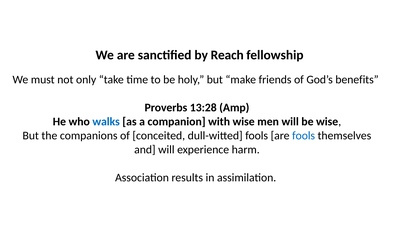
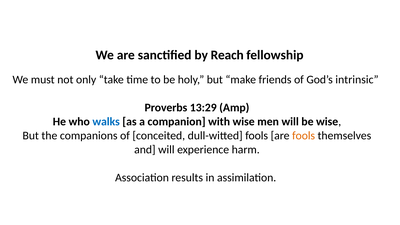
benefits: benefits -> intrinsic
13:28: 13:28 -> 13:29
fools at (304, 136) colour: blue -> orange
